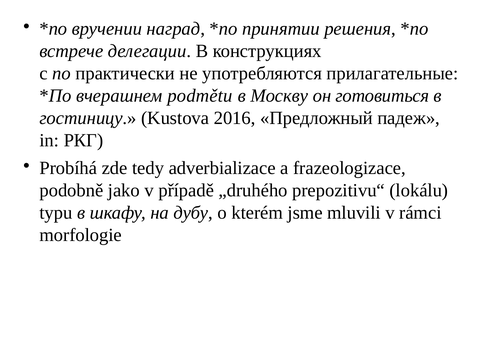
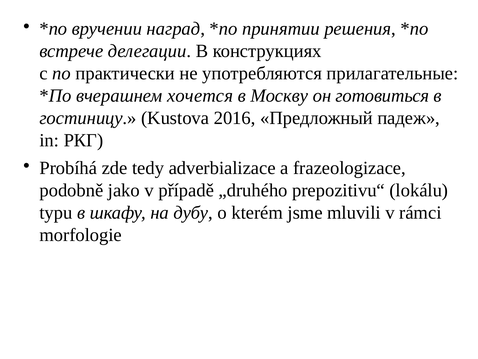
podmětu: podmětu -> хочется
